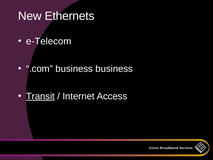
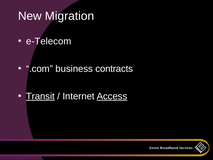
Ethernets: Ethernets -> Migration
business business: business -> contracts
Access underline: none -> present
